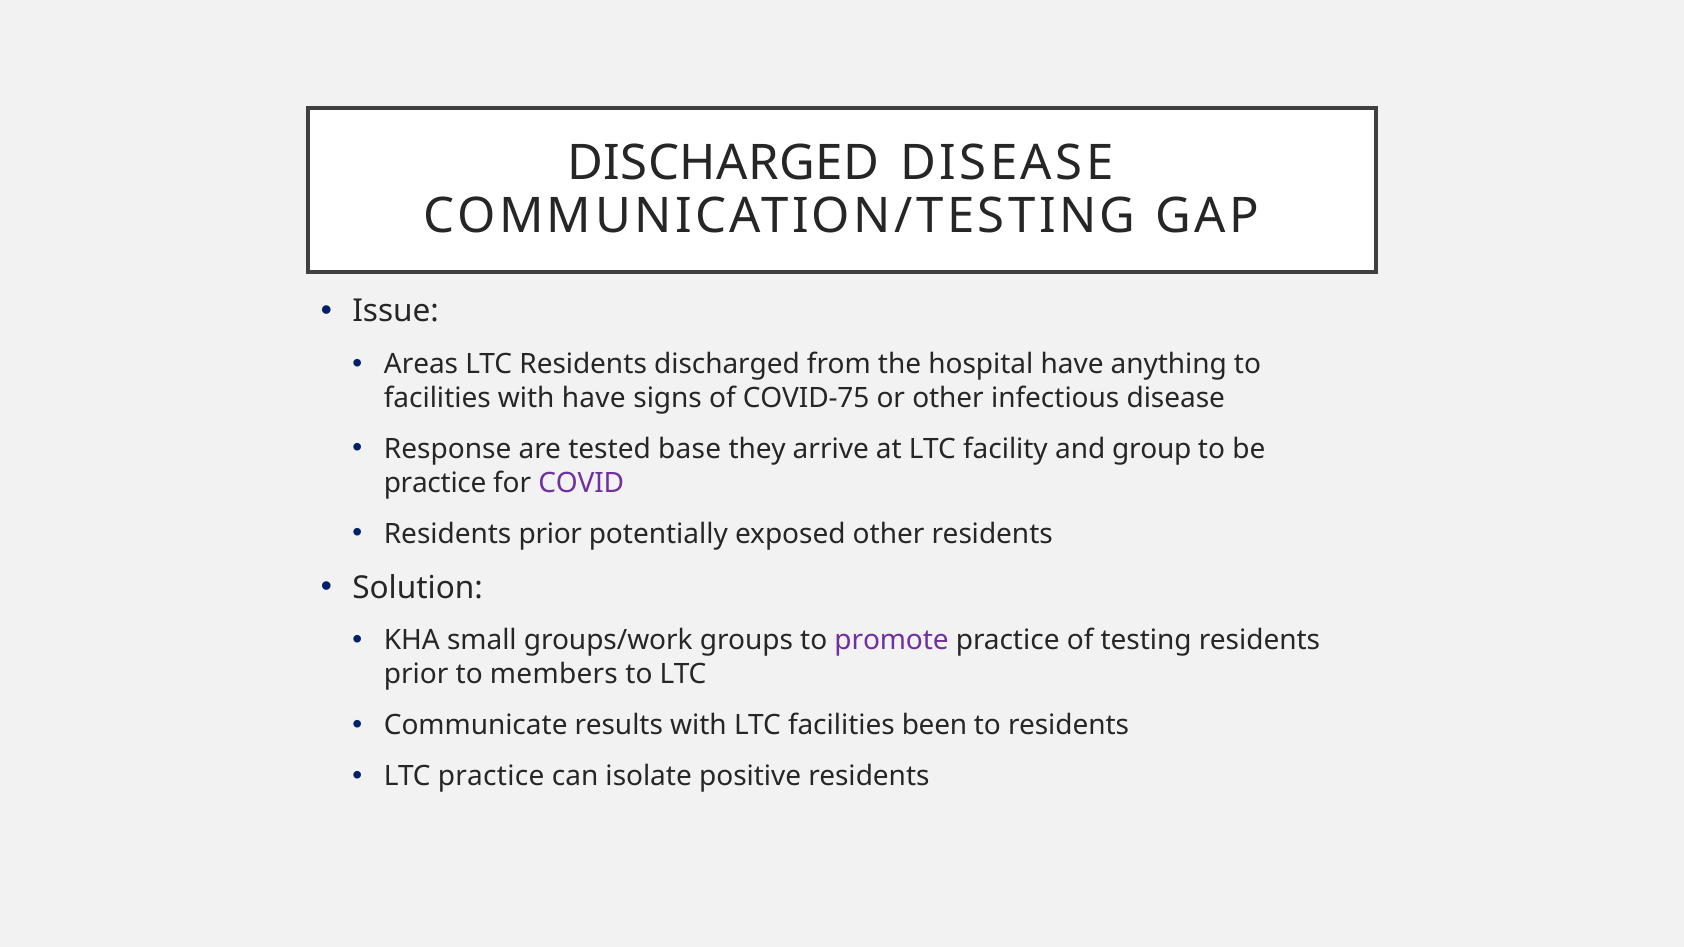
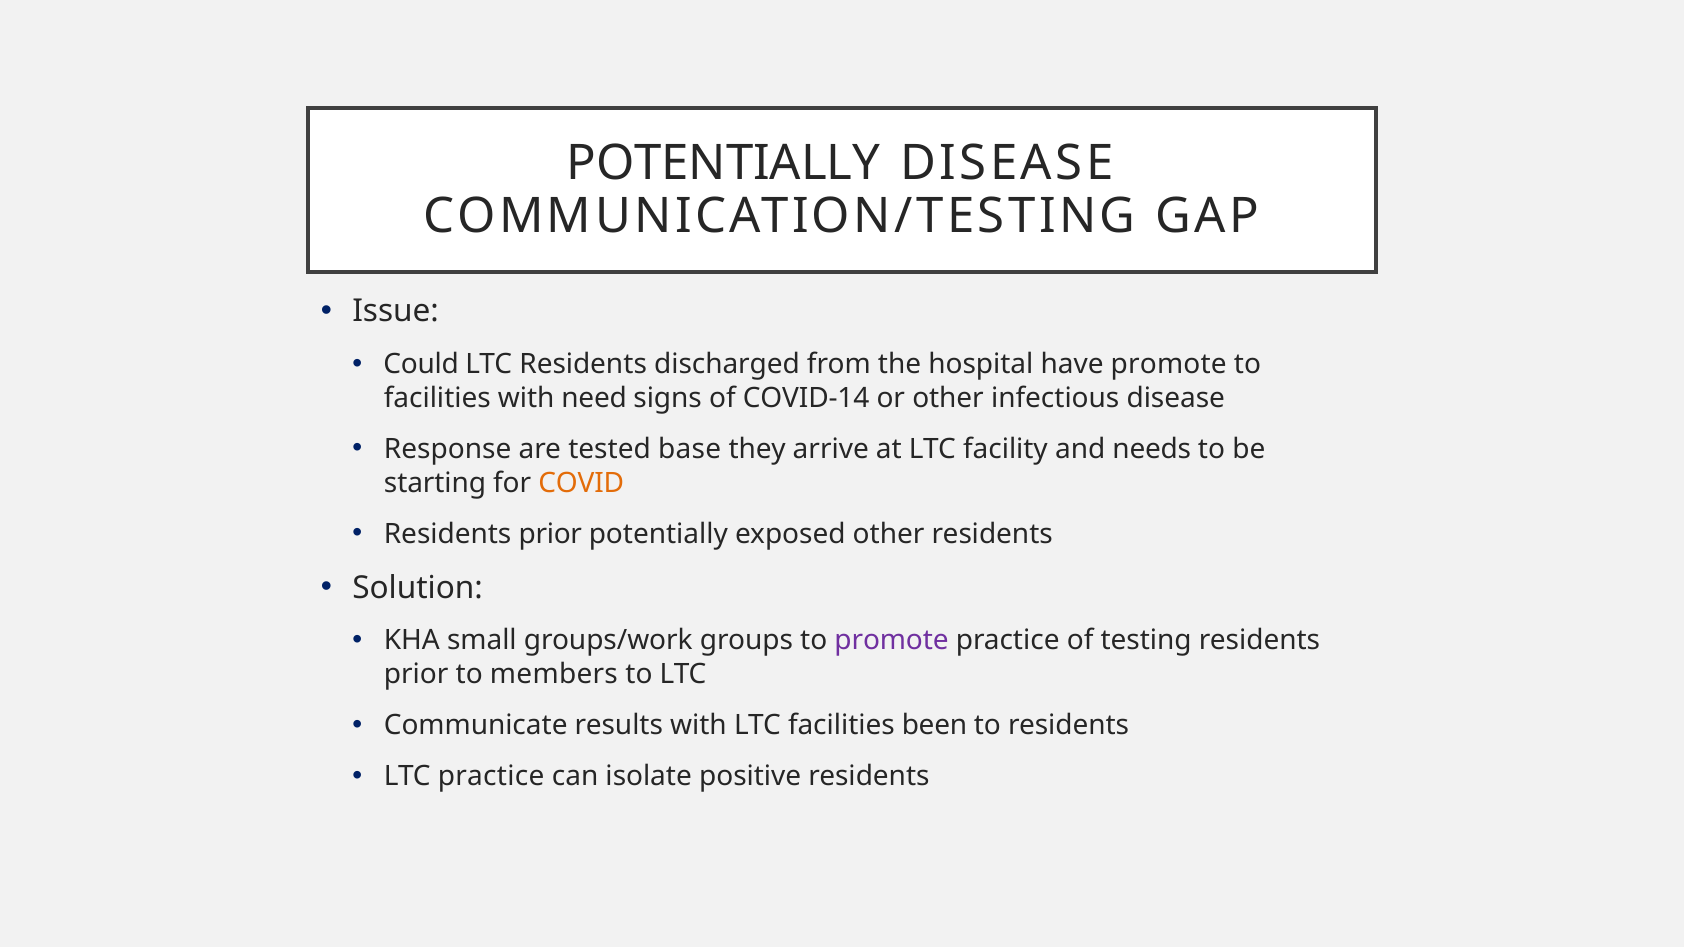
DISCHARGED at (723, 163): DISCHARGED -> POTENTIALLY
Areas: Areas -> Could
have anything: anything -> promote
with have: have -> need
COVID-75: COVID-75 -> COVID-14
group: group -> needs
practice at (435, 483): practice -> starting
COVID colour: purple -> orange
